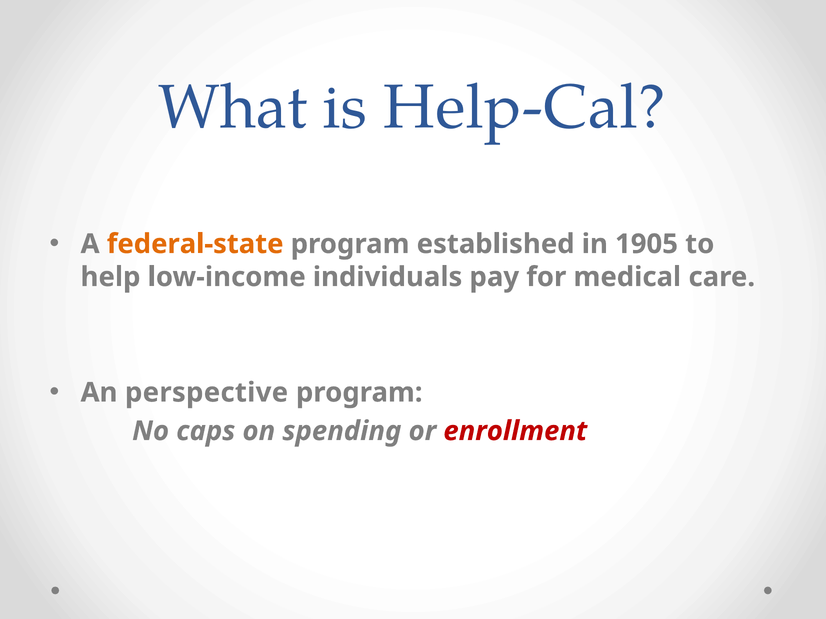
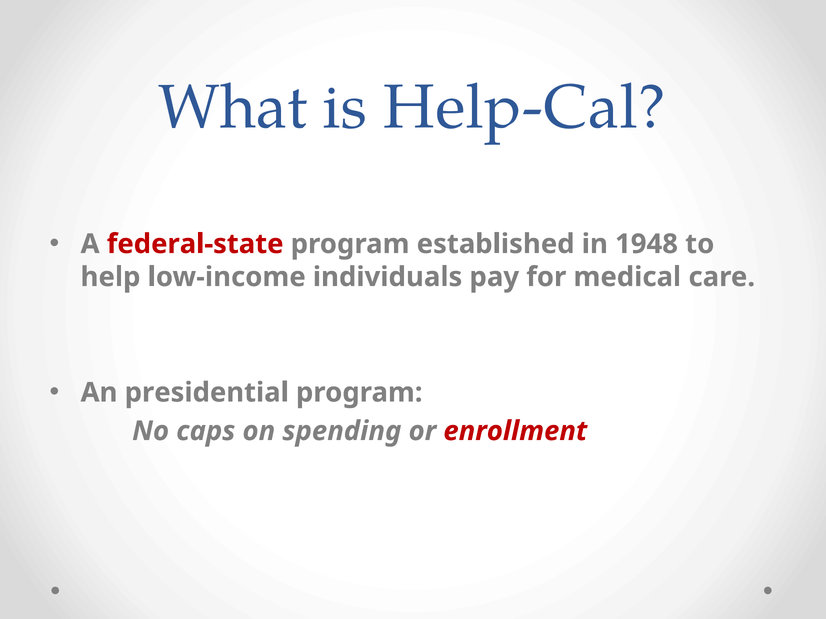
federal-state colour: orange -> red
1905: 1905 -> 1948
perspective: perspective -> presidential
